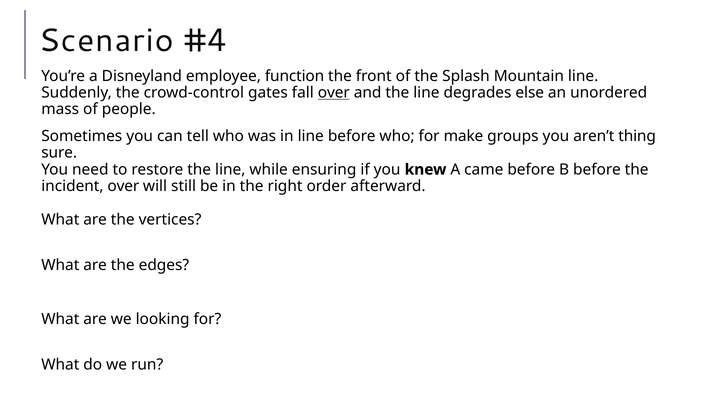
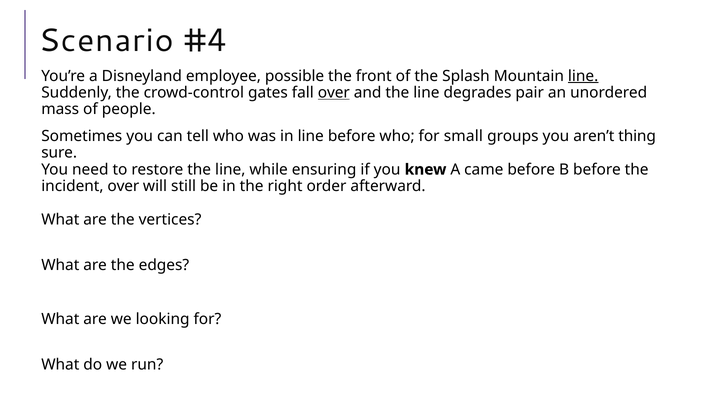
function: function -> possible
line at (583, 76) underline: none -> present
else: else -> pair
make: make -> small
